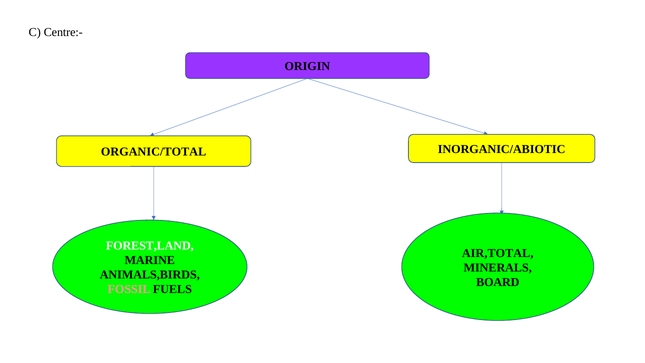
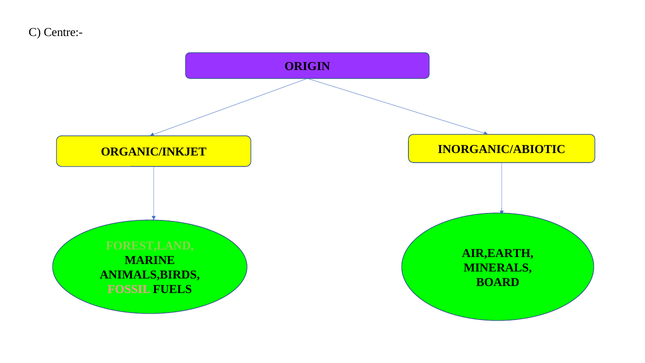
ORGANIC/TOTAL: ORGANIC/TOTAL -> ORGANIC/INKJET
FOREST,LAND colour: white -> light green
AIR,TOTAL: AIR,TOTAL -> AIR,EARTH
